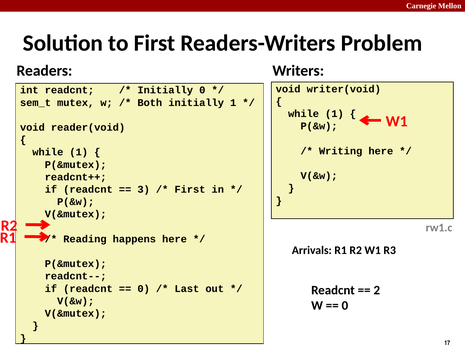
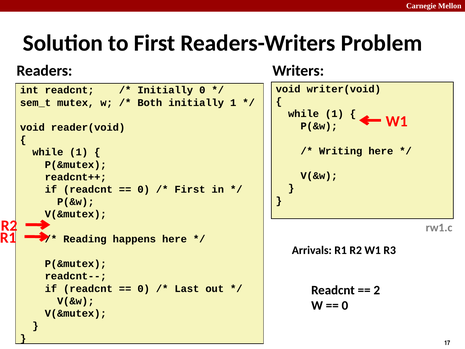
3 at (144, 189): 3 -> 0
